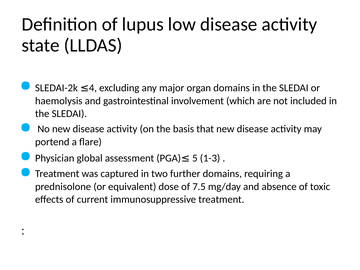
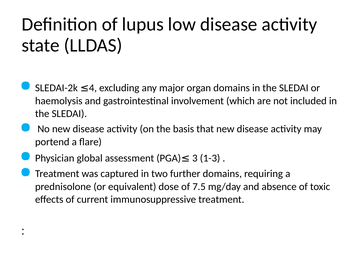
5: 5 -> 3
